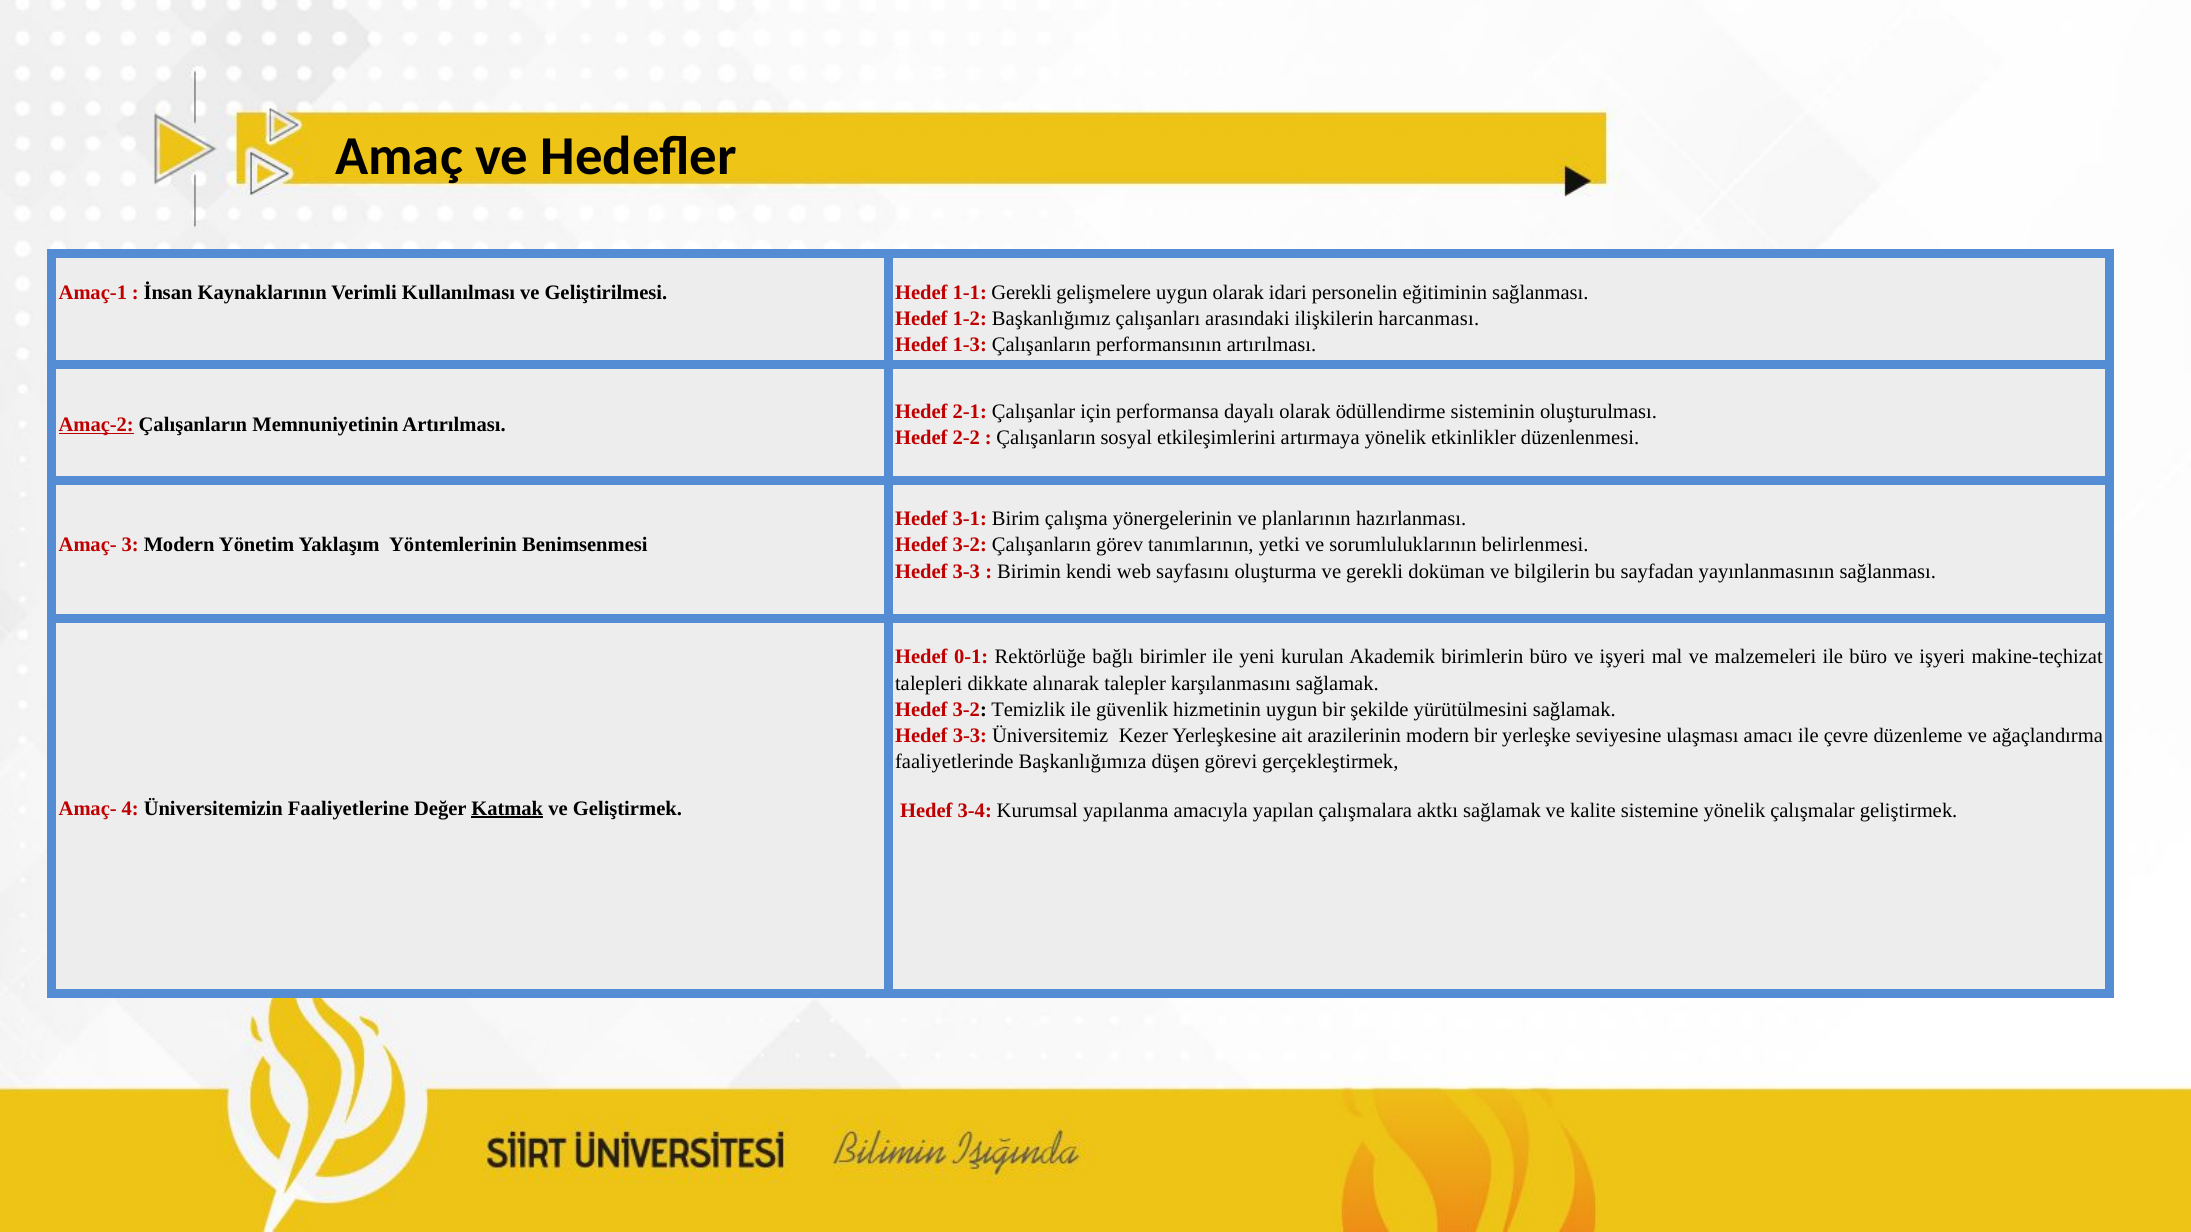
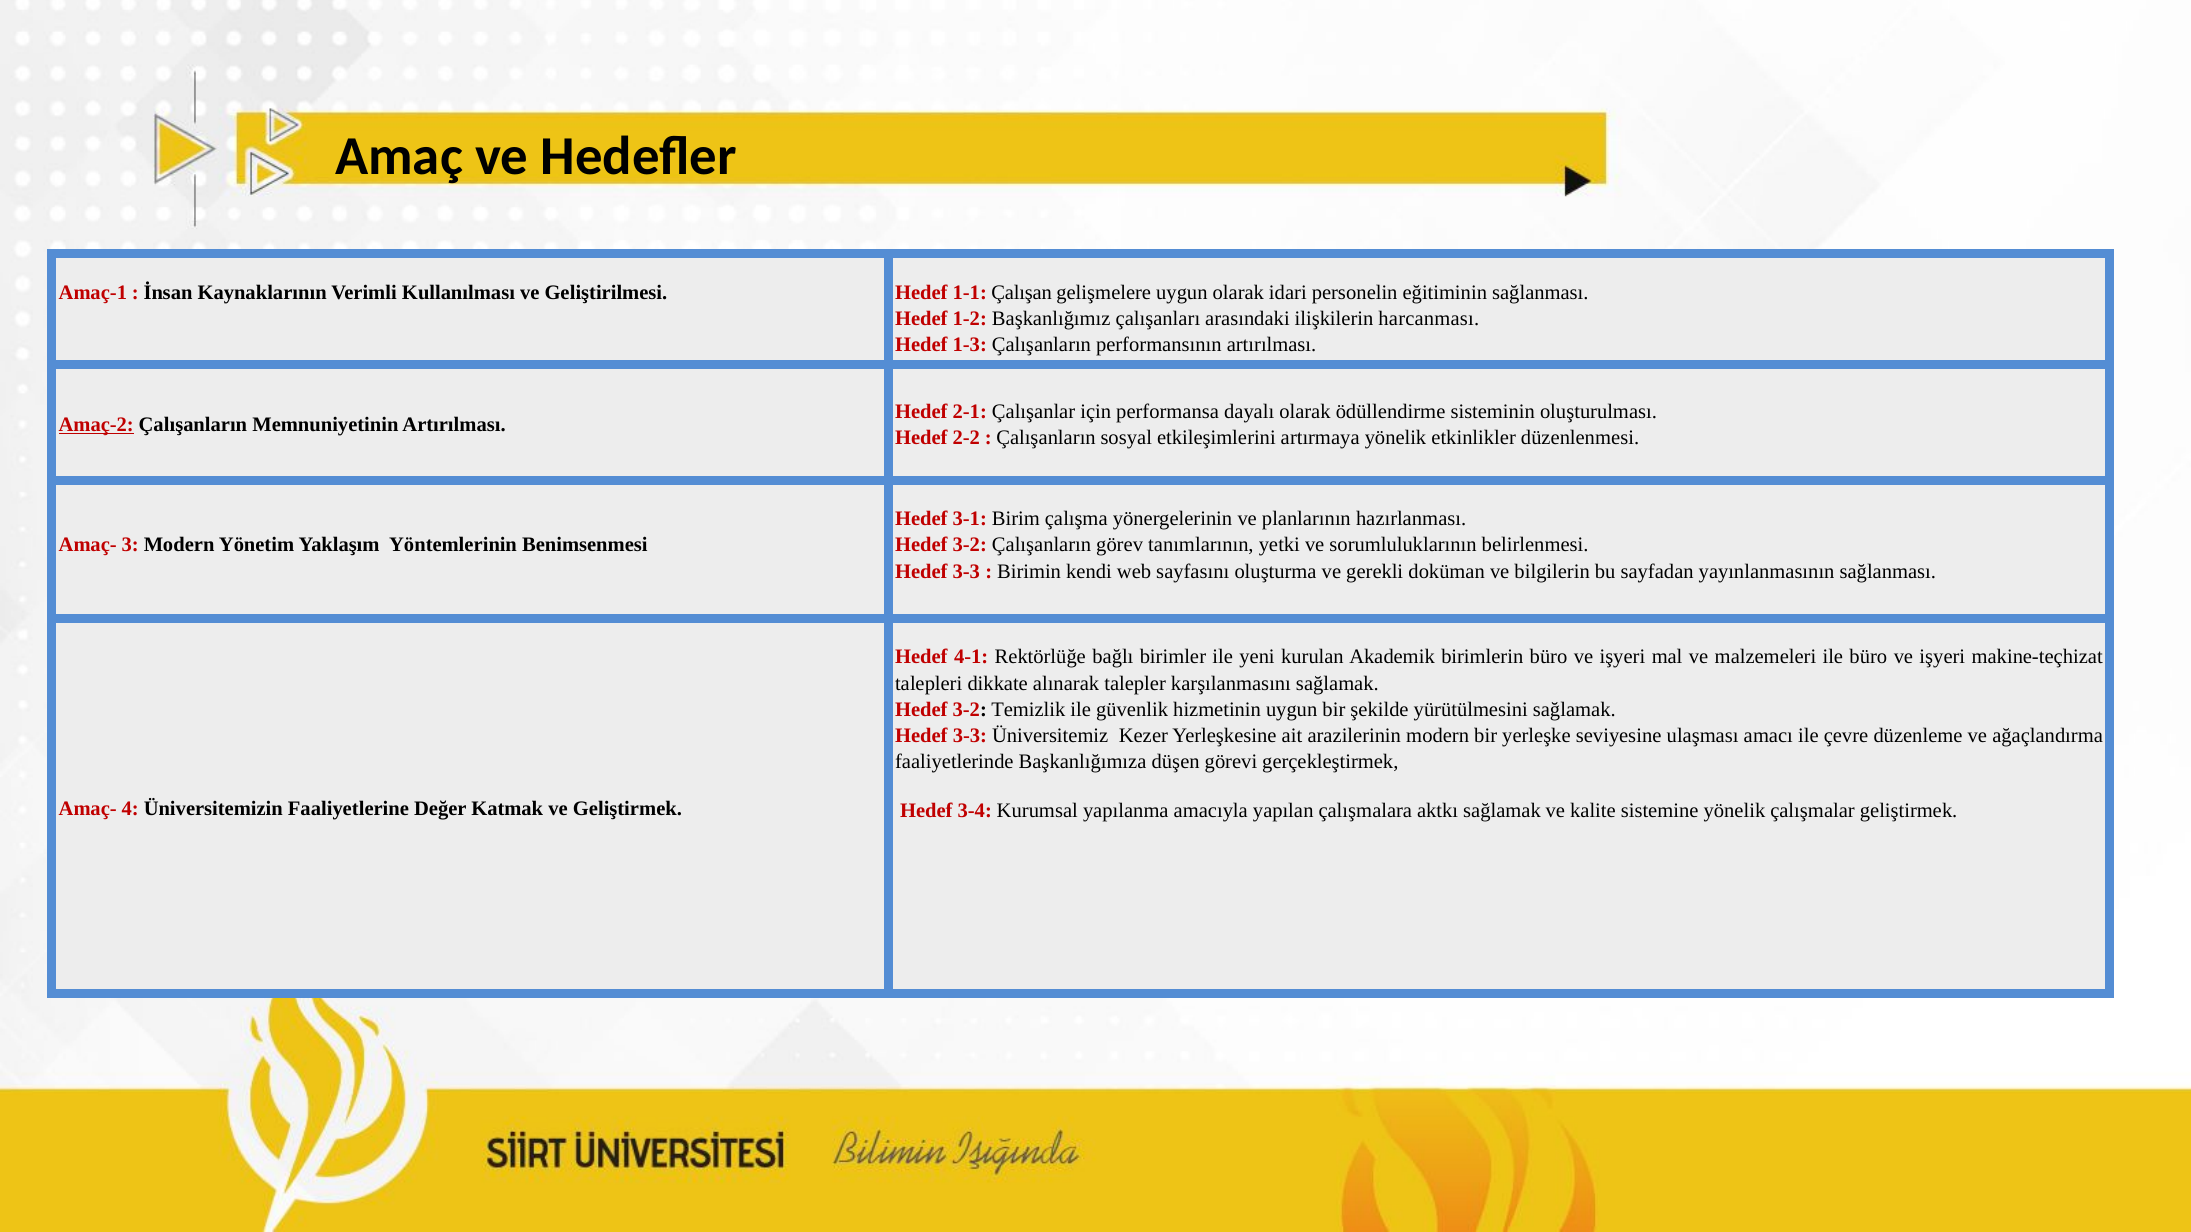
1-1 Gerekli: Gerekli -> Çalışan
0-1: 0-1 -> 4-1
Katmak underline: present -> none
